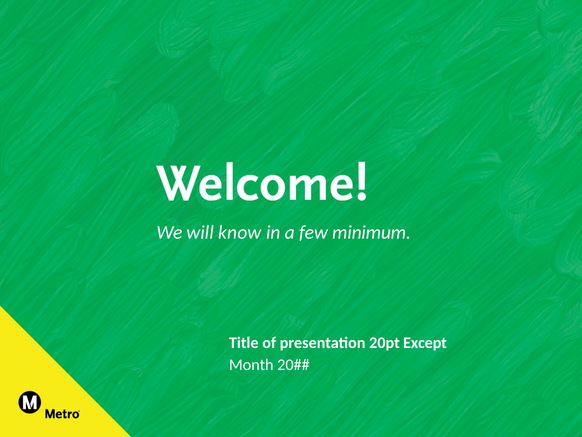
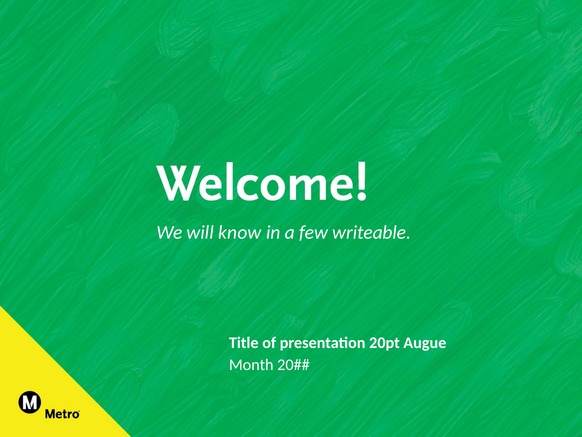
minimum: minimum -> writeable
Except: Except -> Augue
